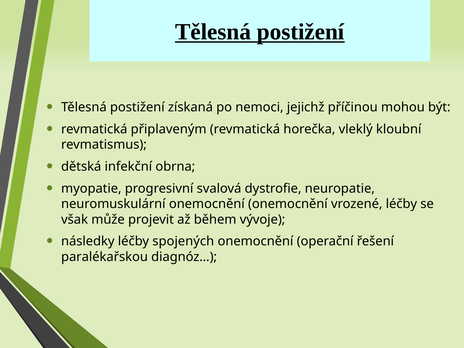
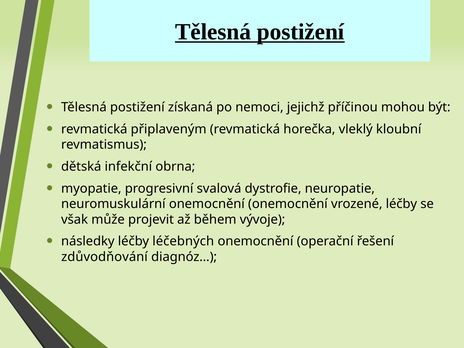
spojených: spojených -> léčebných
paralékařskou: paralékařskou -> zdůvodňování
